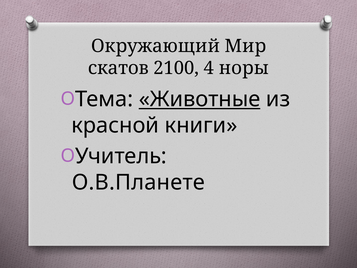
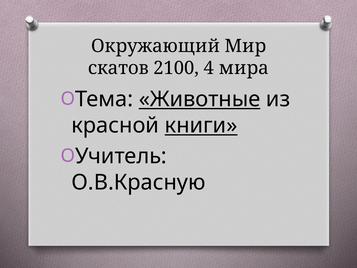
норы: норы -> мира
книги underline: none -> present
О.В.Планете: О.В.Планете -> О.В.Красную
